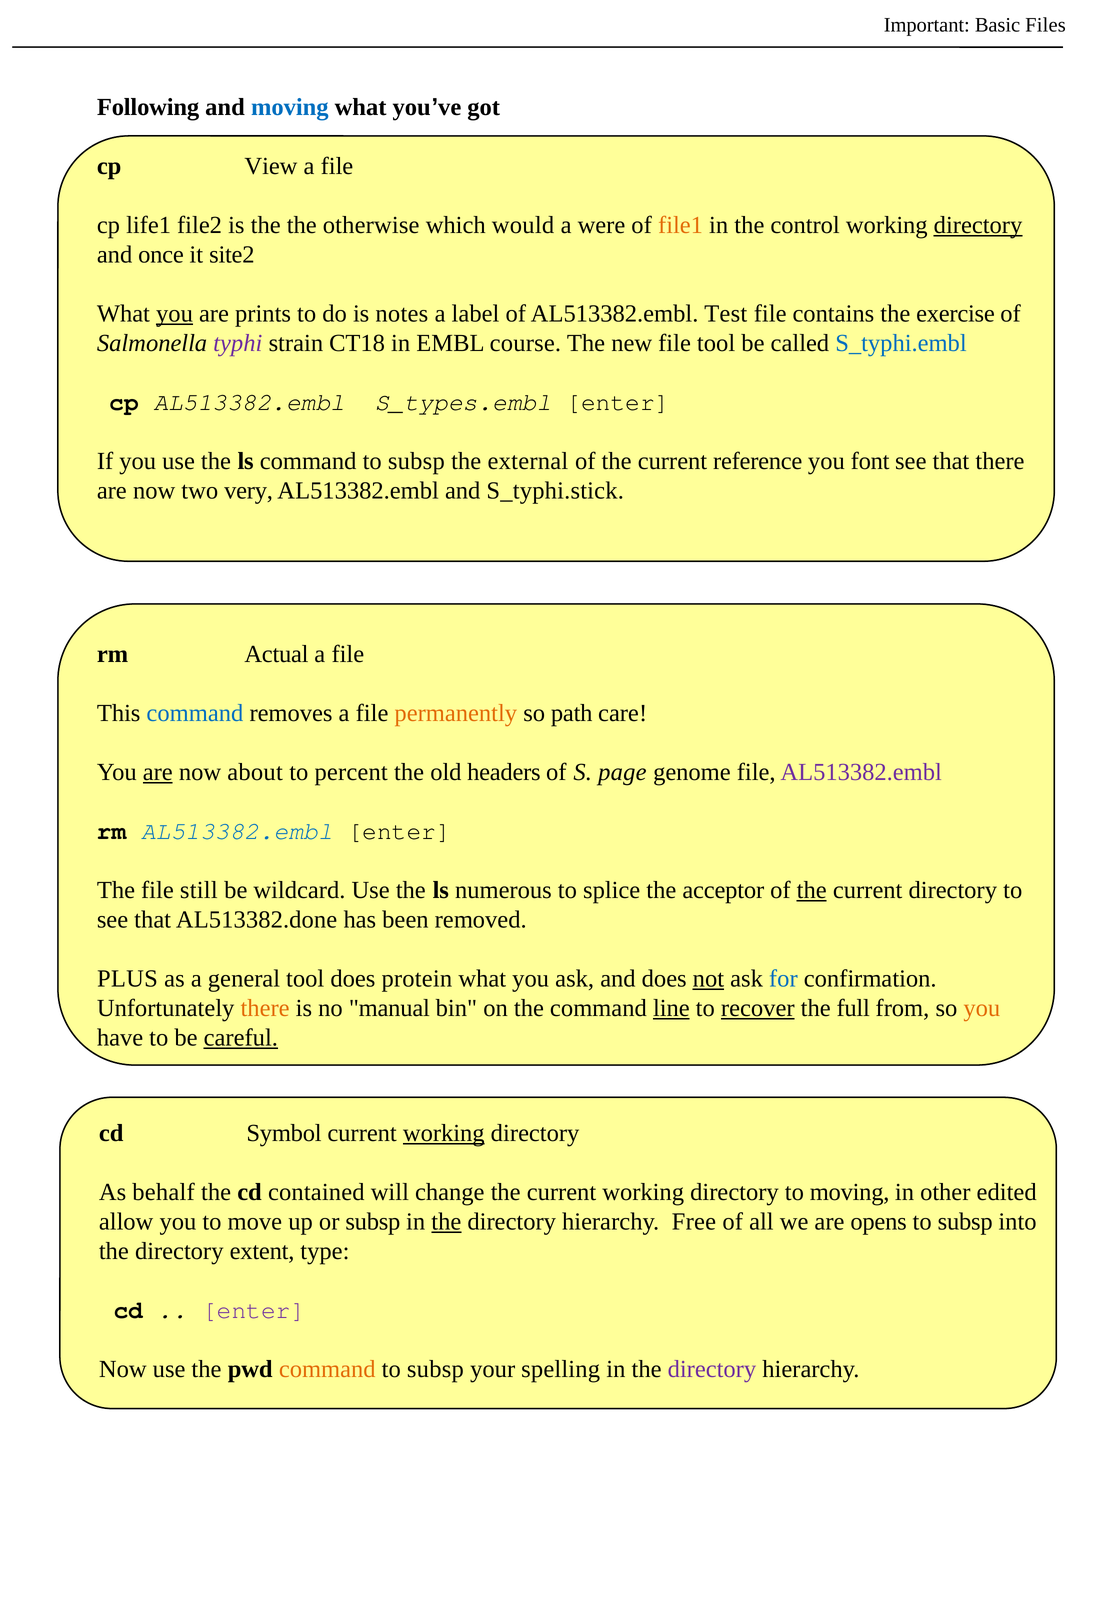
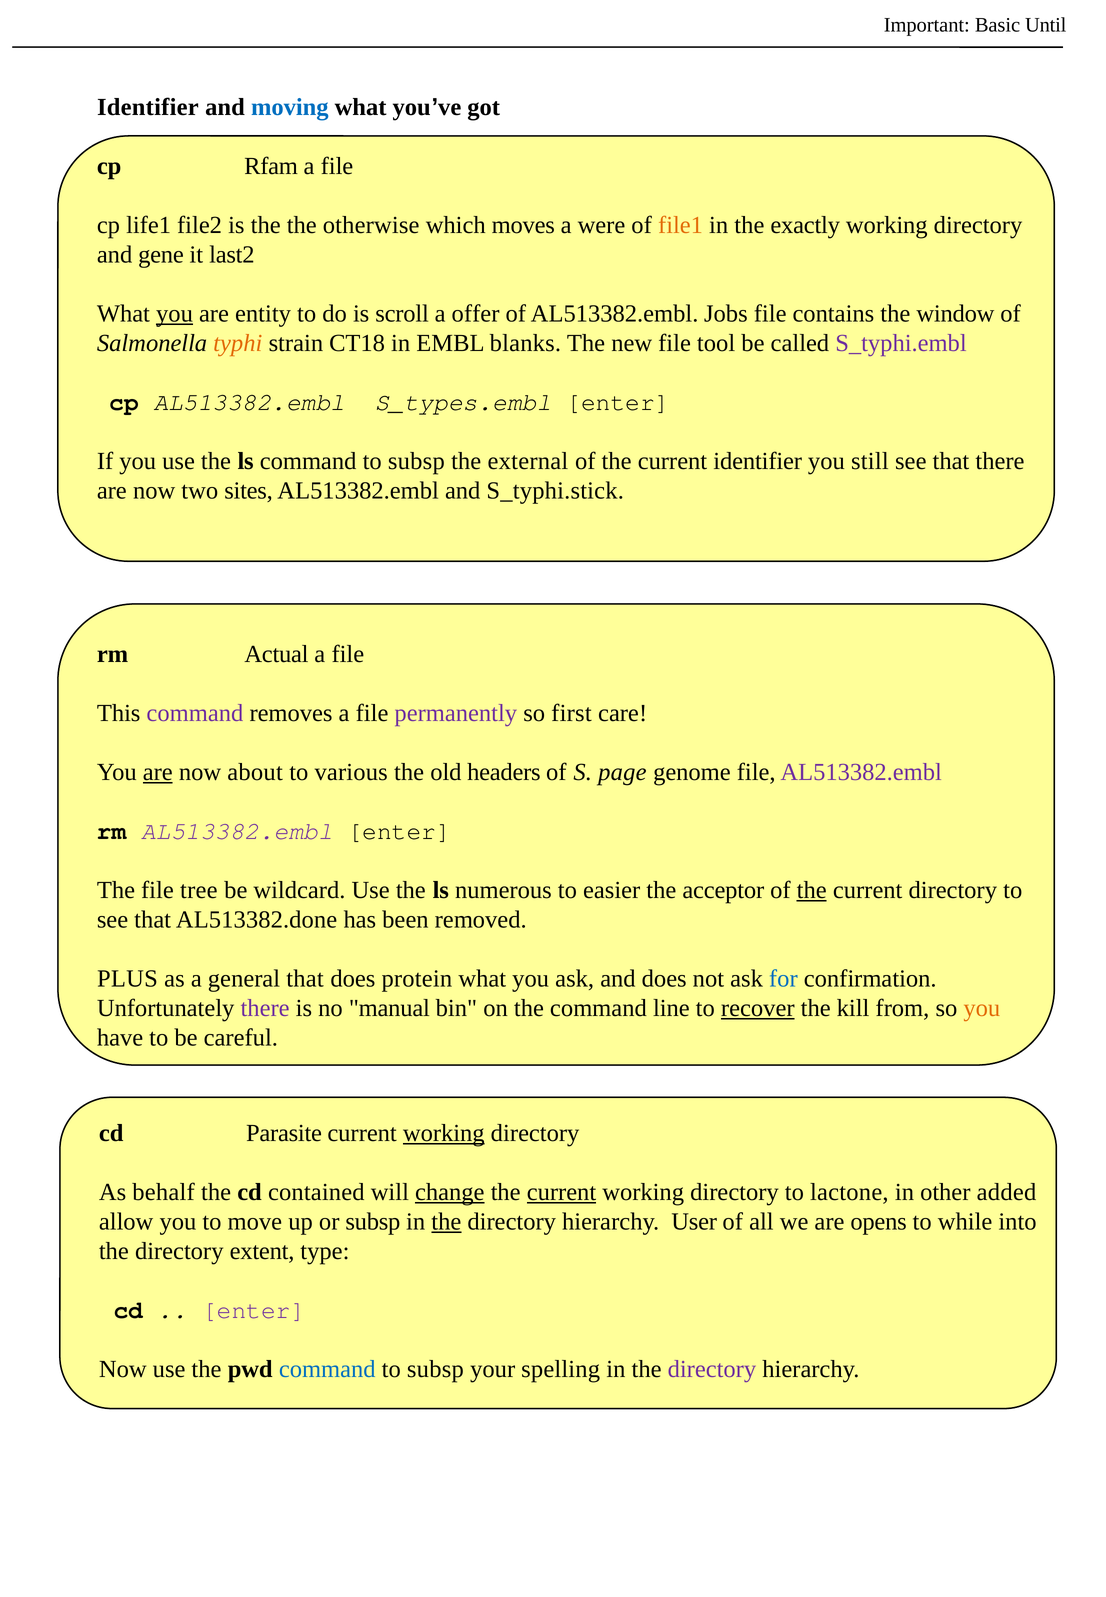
Files: Files -> Until
Following at (148, 107): Following -> Identifier
View: View -> Rfam
would: would -> moves
control: control -> exactly
directory at (978, 225) underline: present -> none
once: once -> gene
site2: site2 -> last2
prints: prints -> entity
notes: notes -> scroll
label: label -> offer
Test: Test -> Jobs
exercise: exercise -> window
typhi colour: purple -> orange
course: course -> blanks
S_typhi.embl colour: blue -> purple
current reference: reference -> identifier
font: font -> still
very: very -> sites
command at (195, 713) colour: blue -> purple
permanently colour: orange -> purple
path: path -> first
percent: percent -> various
AL513382.embl at (237, 831) colour: blue -> purple
still: still -> tree
splice: splice -> easier
general tool: tool -> that
not underline: present -> none
there at (265, 1008) colour: orange -> purple
line underline: present -> none
full: full -> kill
careful underline: present -> none
Symbol: Symbol -> Parasite
change underline: none -> present
current at (561, 1193) underline: none -> present
to moving: moving -> lactone
edited: edited -> added
Free: Free -> User
subsp at (965, 1222): subsp -> while
command at (327, 1370) colour: orange -> blue
